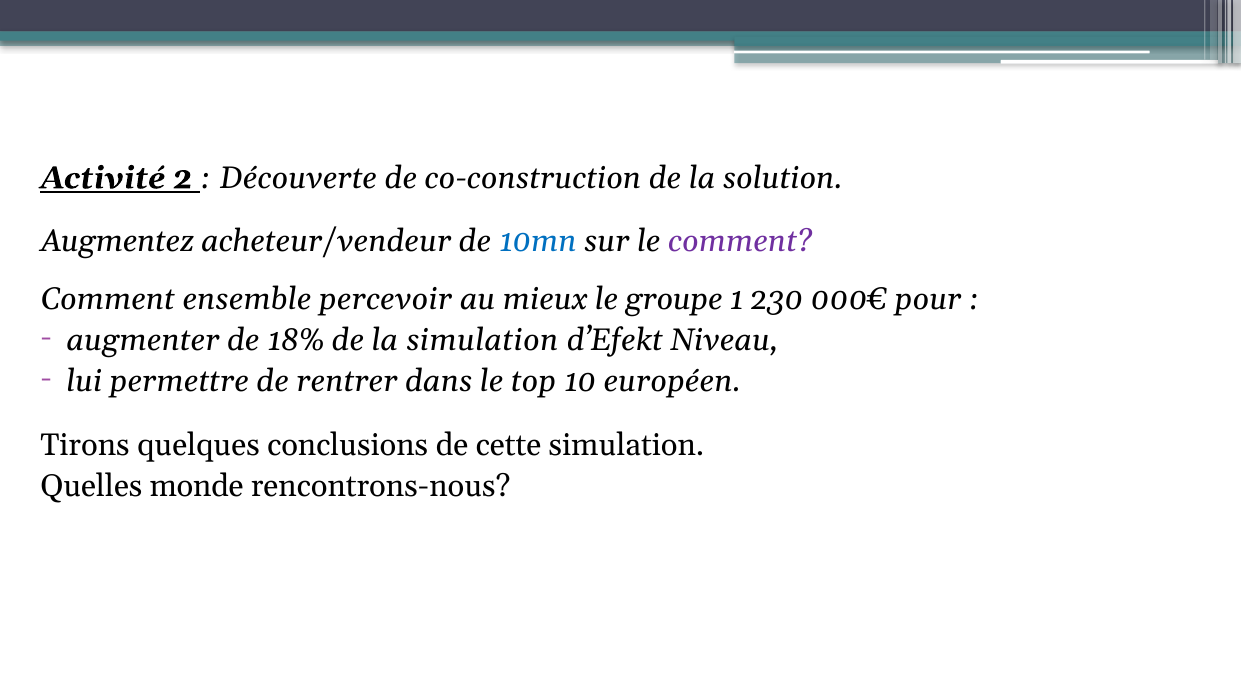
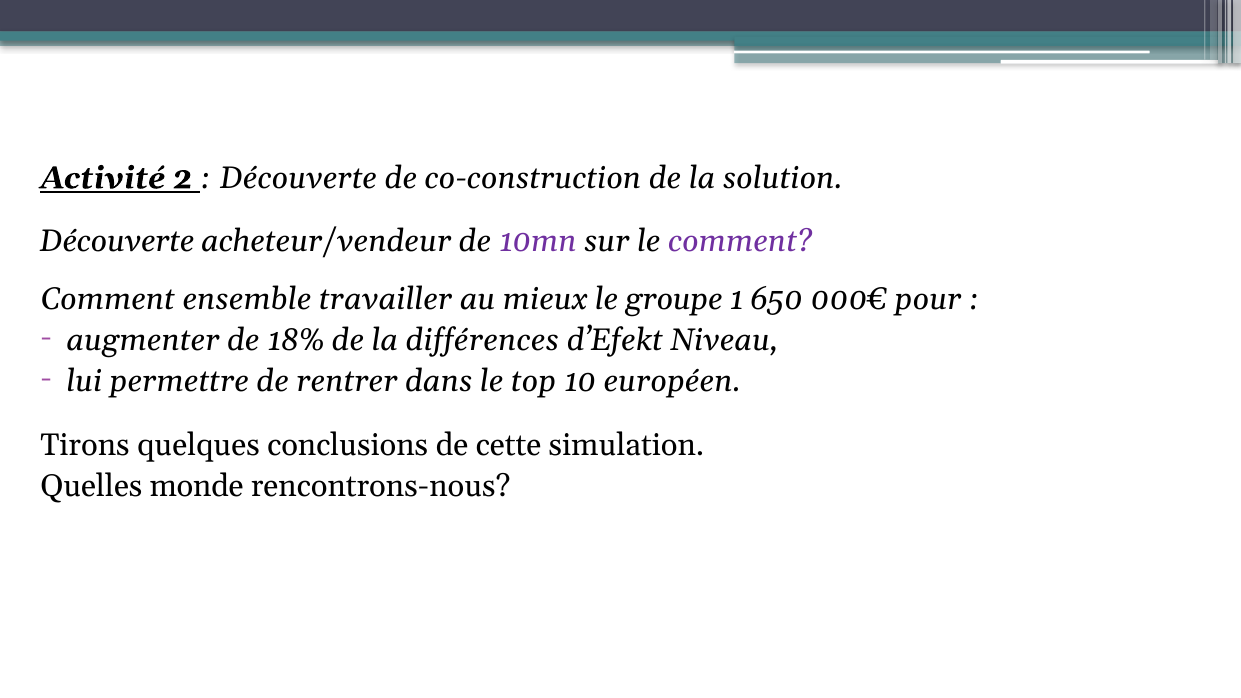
Augmentez at (117, 242): Augmentez -> Découverte
10mn colour: blue -> purple
percevoir: percevoir -> travailler
230: 230 -> 650
la simulation: simulation -> différences
